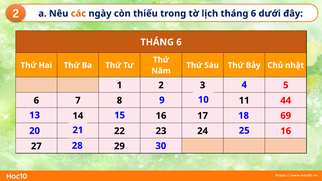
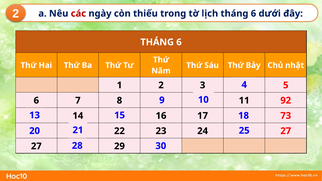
các colour: orange -> red
44: 44 -> 92
69: 69 -> 73
16 at (286, 131): 16 -> 27
